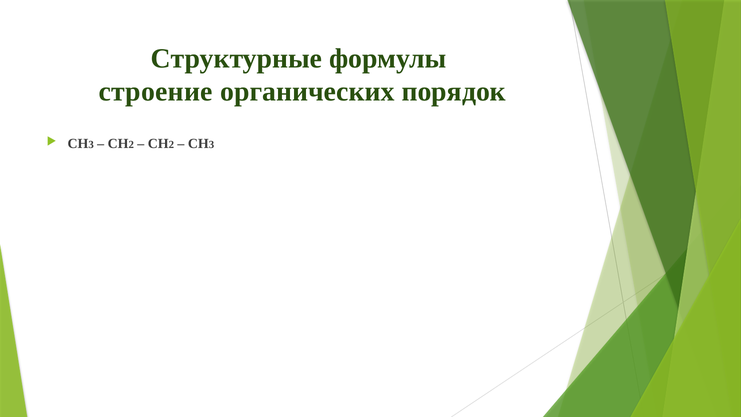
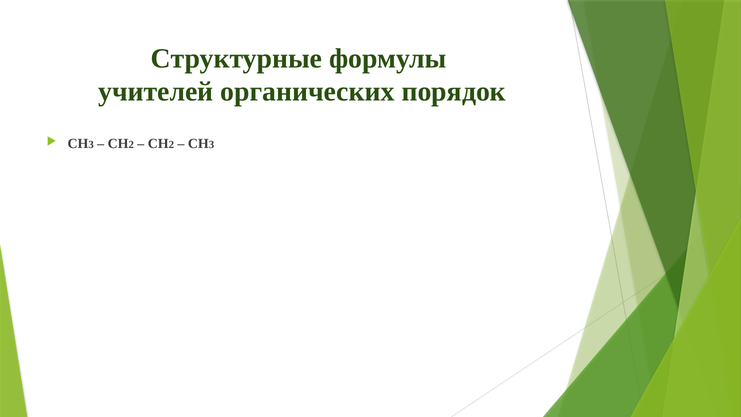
строение: строение -> учителей
